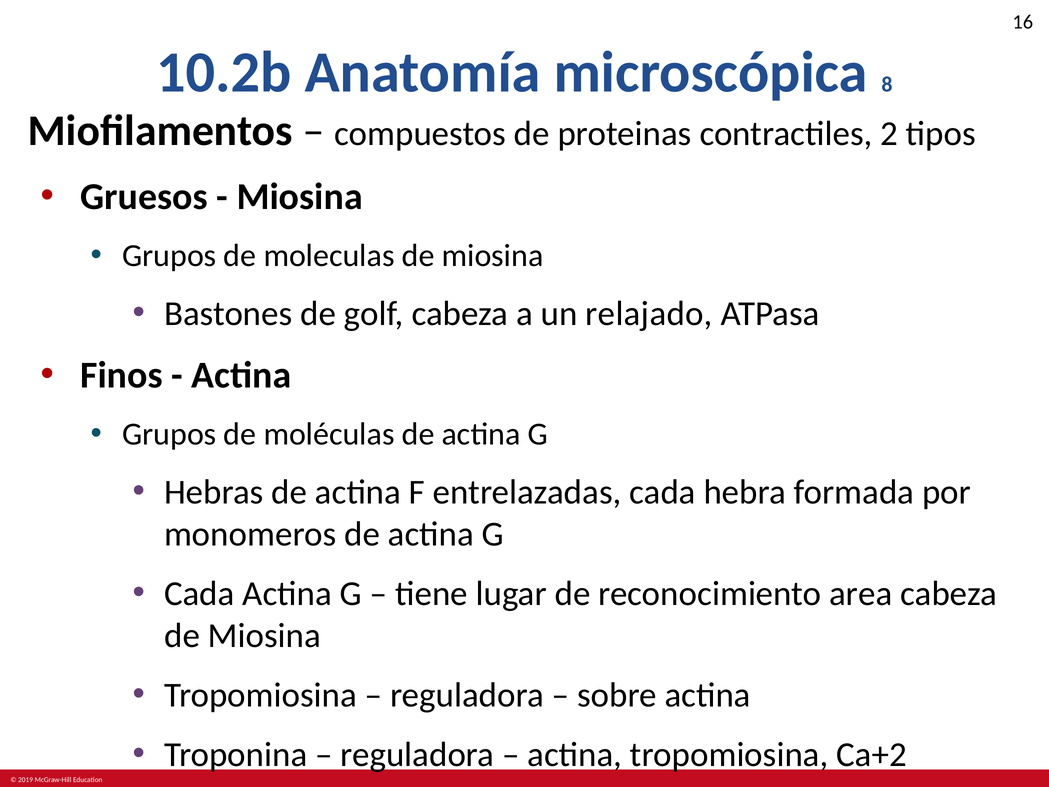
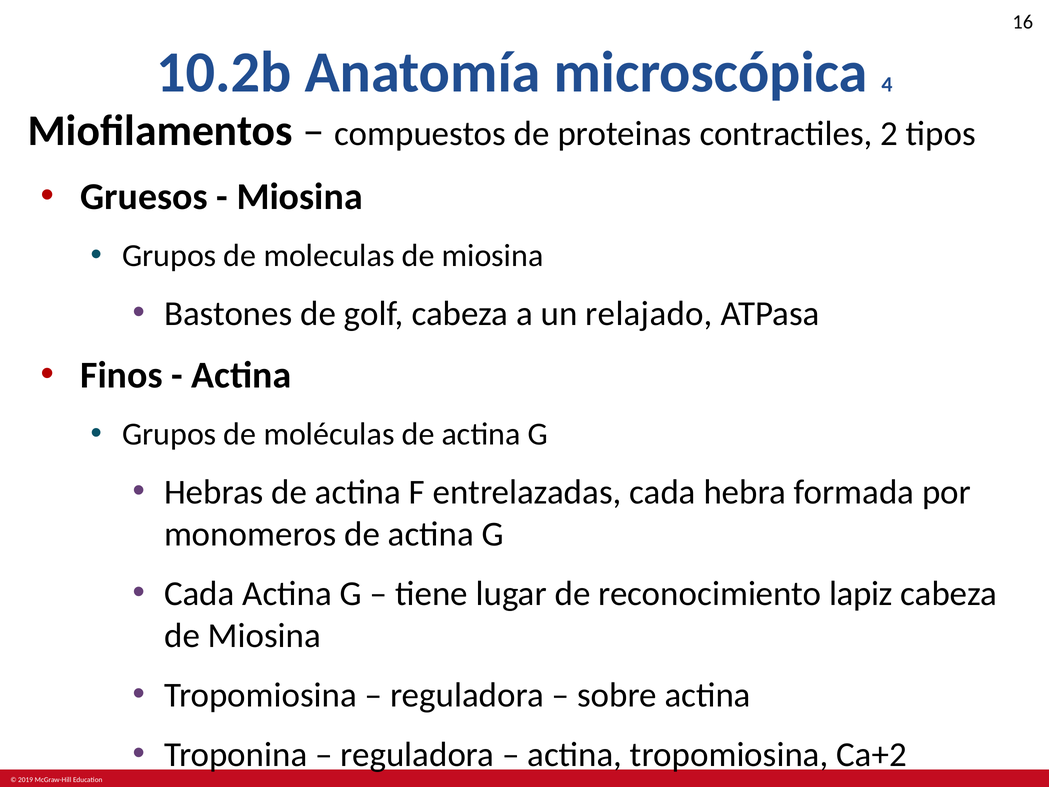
8: 8 -> 4
area: area -> lapiz
